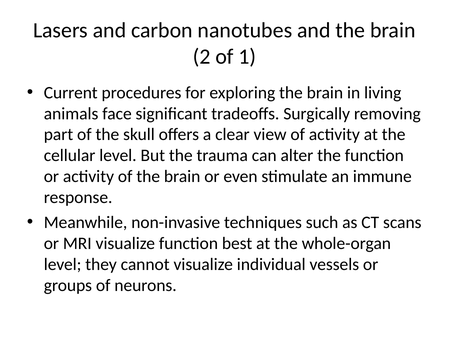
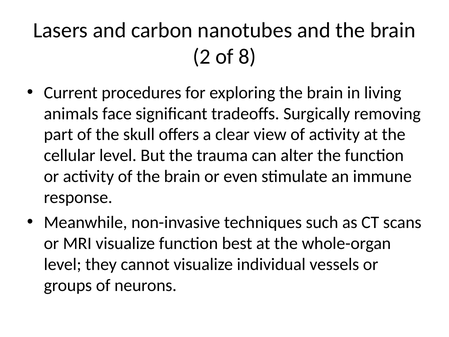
1: 1 -> 8
